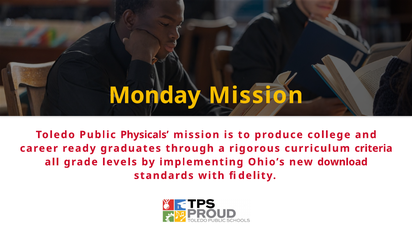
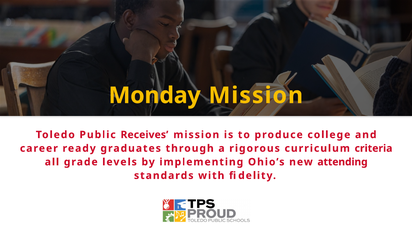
Physicals: Physicals -> Receives
download: download -> attending
